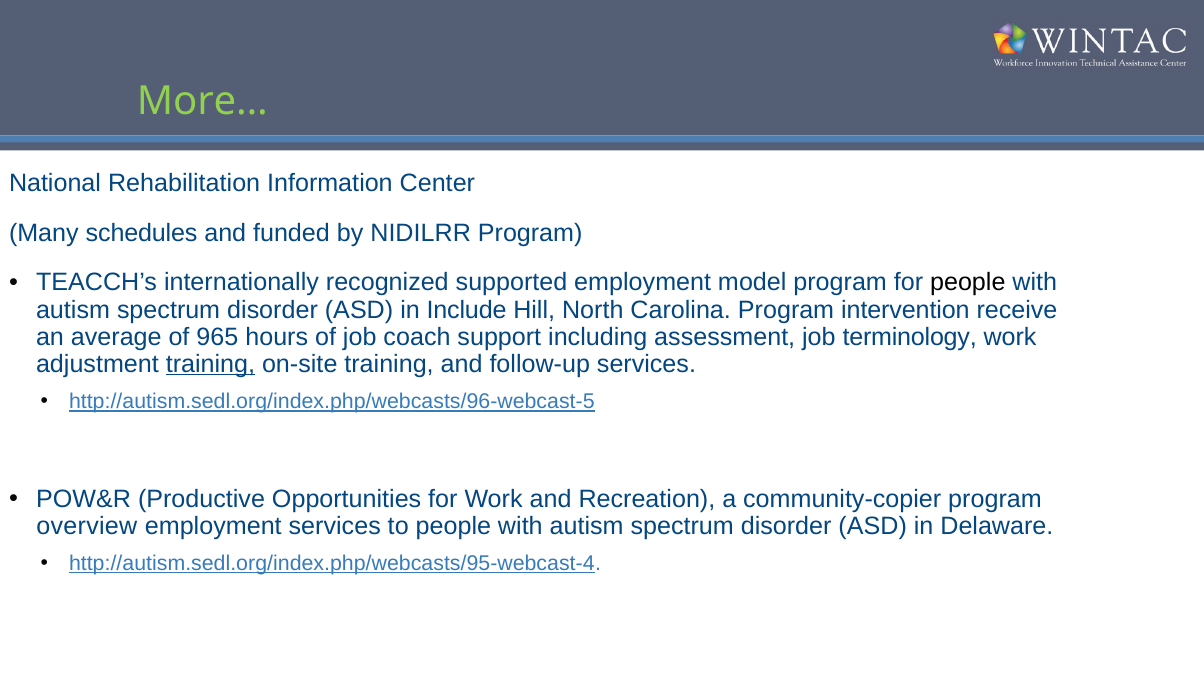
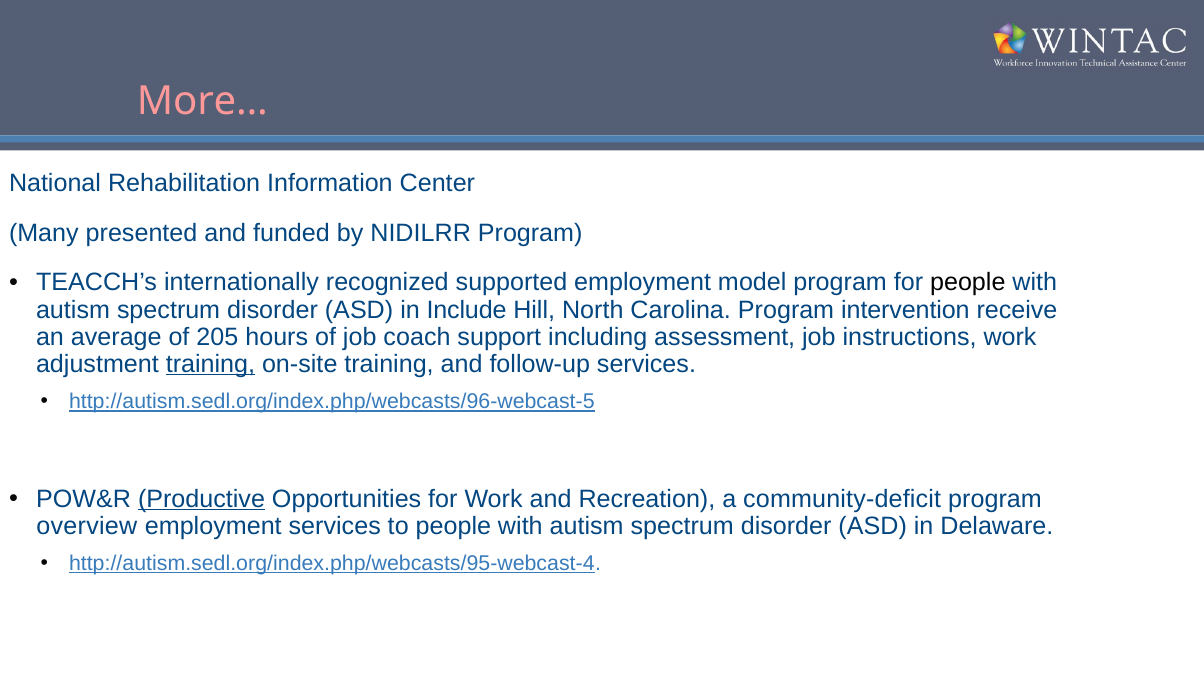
More… colour: light green -> pink
schedules: schedules -> presented
965: 965 -> 205
terminology: terminology -> instructions
Productive underline: none -> present
community-copier: community-copier -> community-deficit
